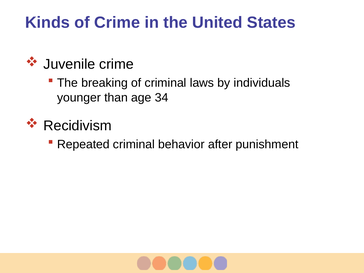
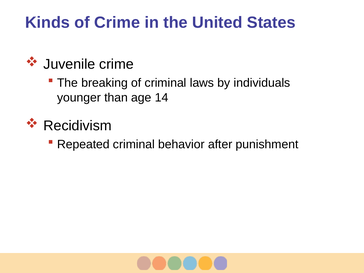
34: 34 -> 14
